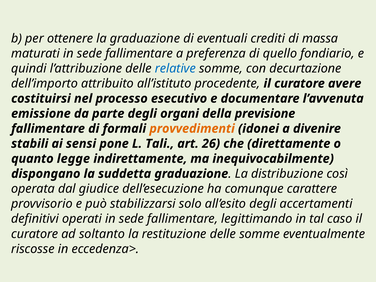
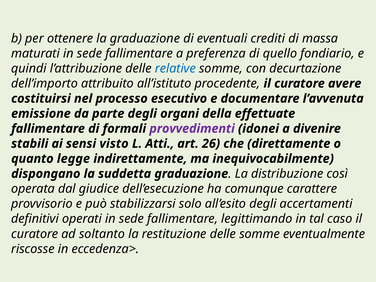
previsione: previsione -> effettuate
provvedimenti colour: orange -> purple
pone: pone -> visto
Tali: Tali -> Atti
